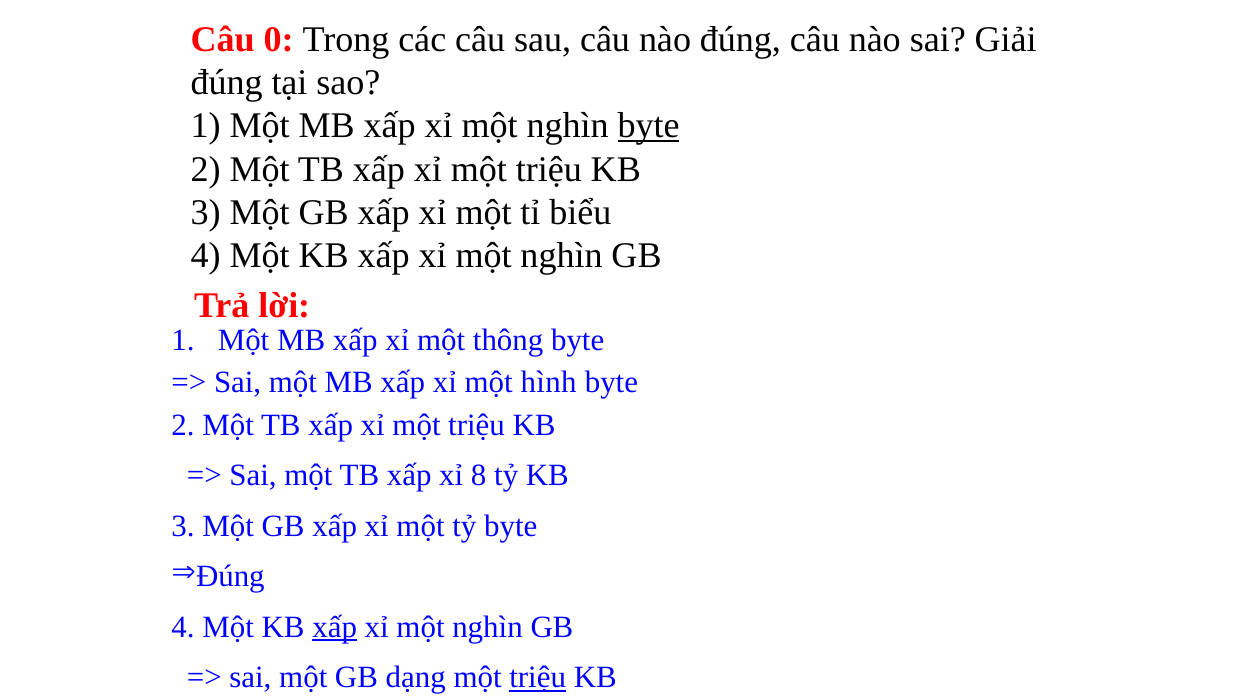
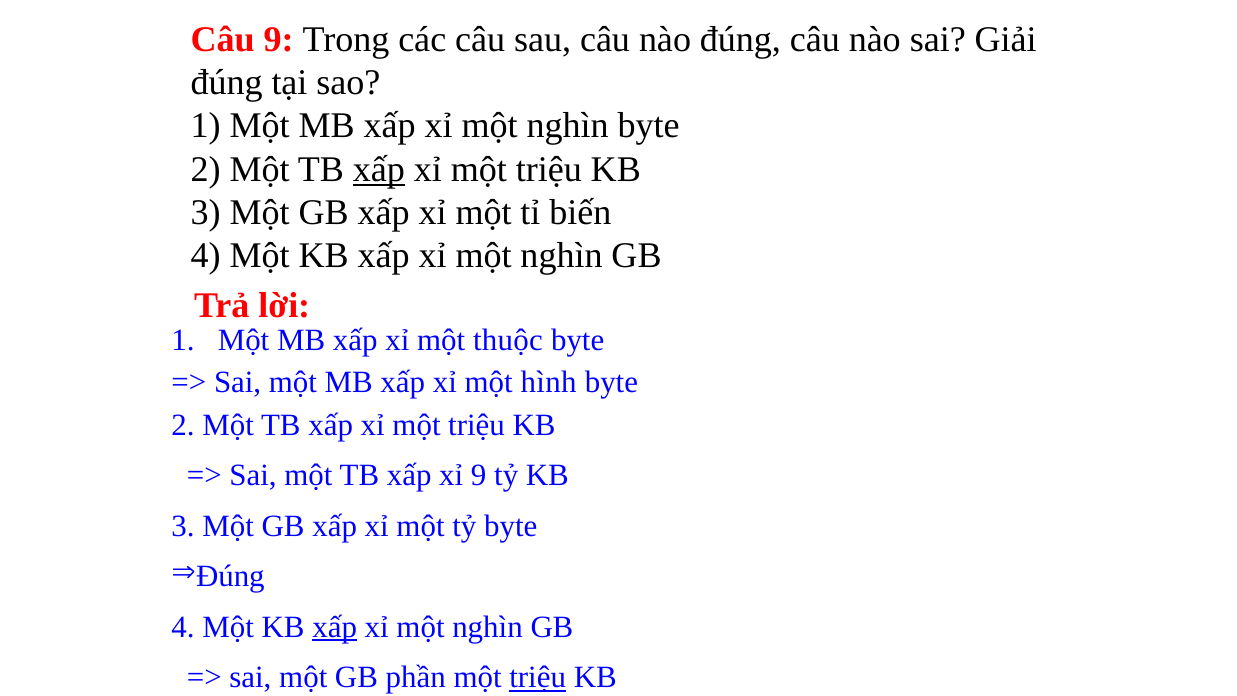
Câu 0: 0 -> 9
byte at (649, 126) underline: present -> none
xấp at (379, 169) underline: none -> present
biểu: biểu -> biến
thông: thông -> thuộc
xỉ 8: 8 -> 9
dạng: dạng -> phần
